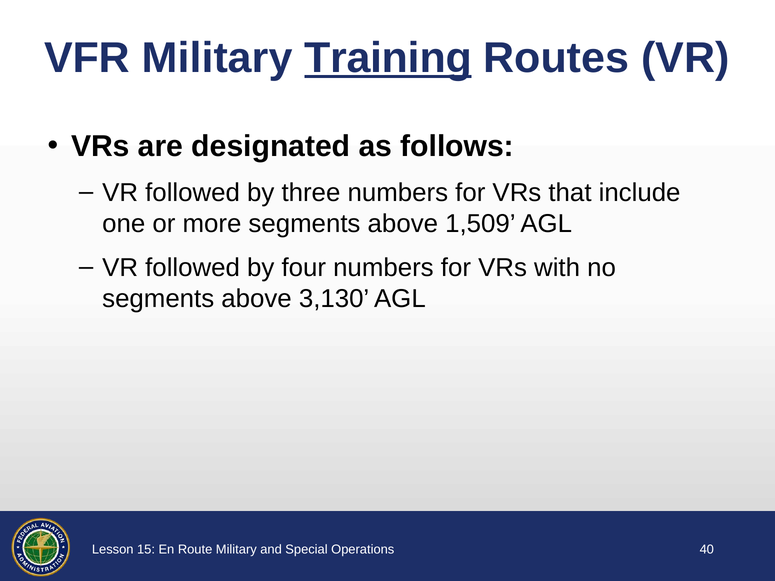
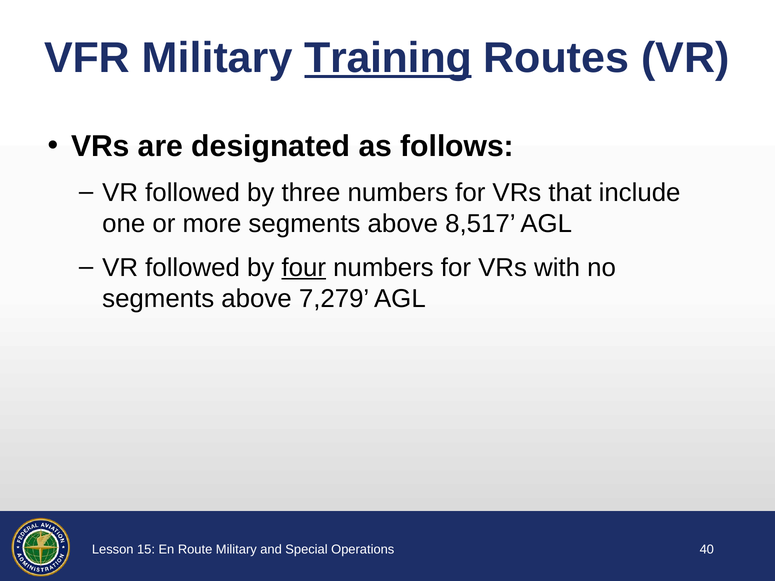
1,509: 1,509 -> 8,517
four underline: none -> present
3,130: 3,130 -> 7,279
